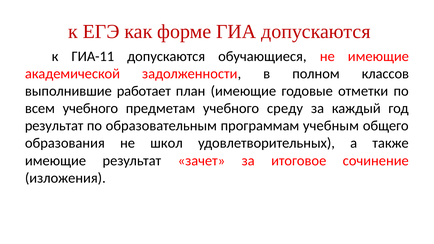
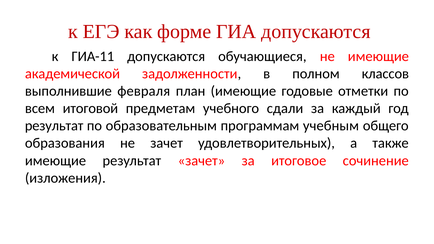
работает: работает -> февраля
всем учебного: учебного -> итоговой
среду: среду -> сдали
не школ: школ -> зачет
